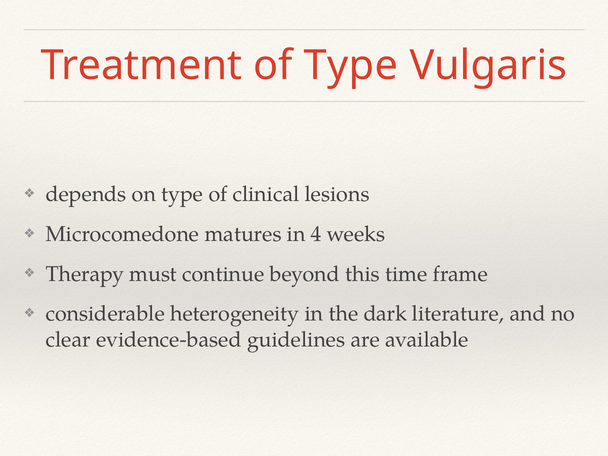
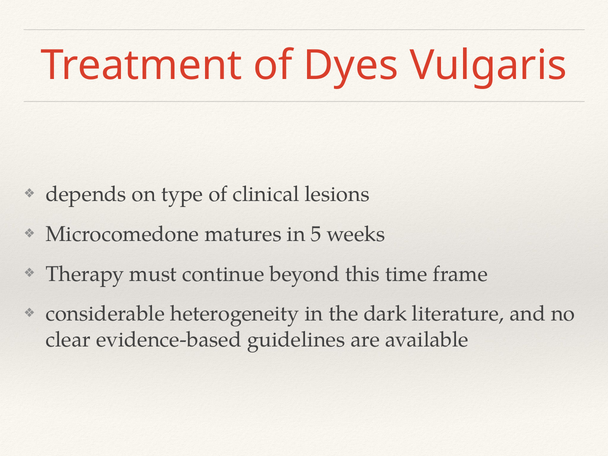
of Type: Type -> Dyes
4: 4 -> 5
